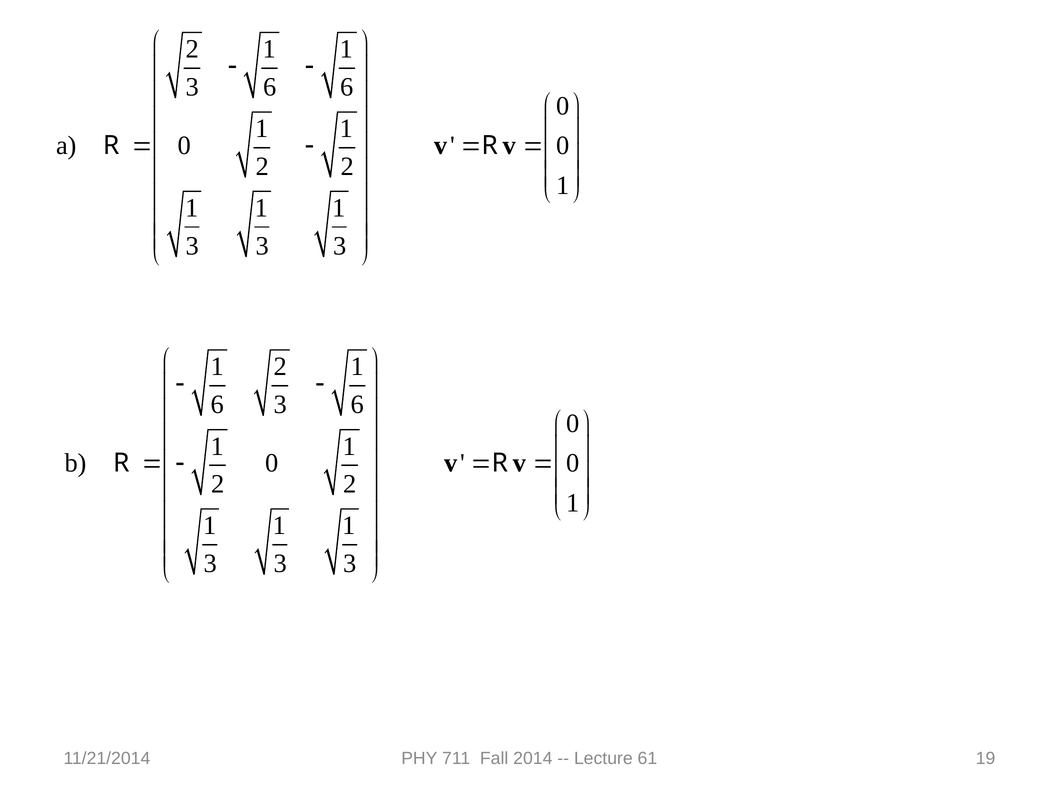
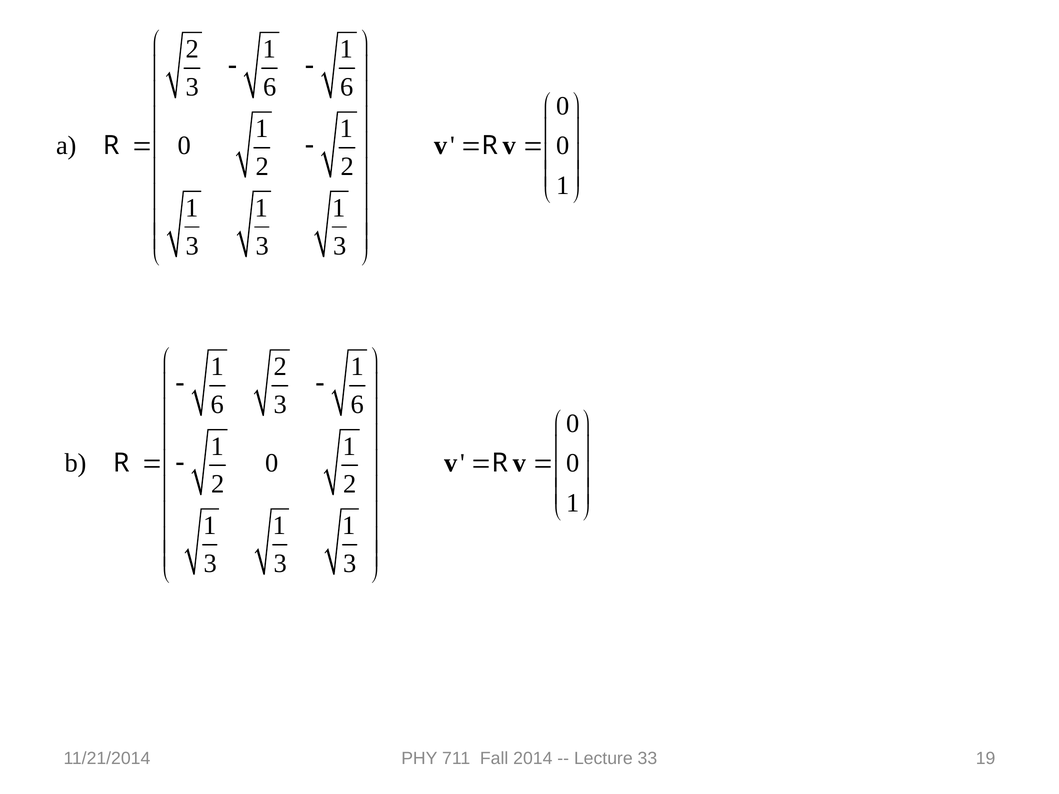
61: 61 -> 33
